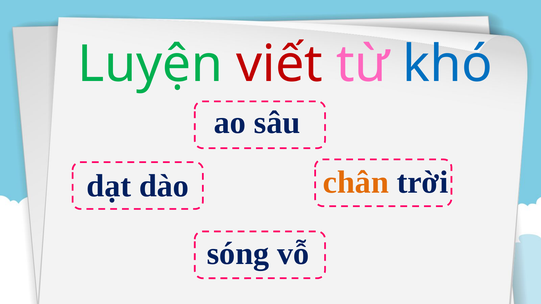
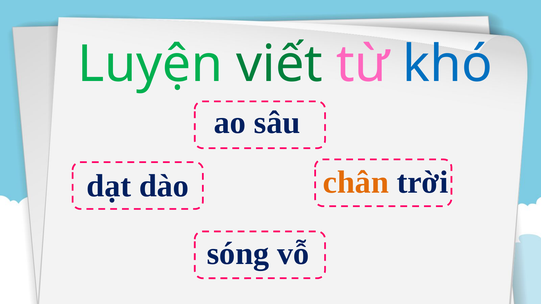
viết colour: red -> green
